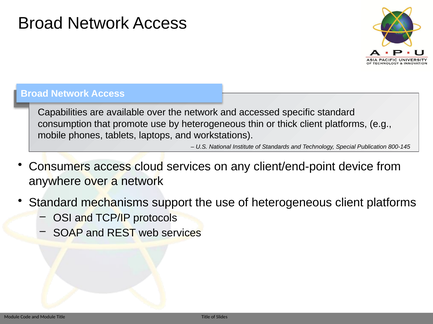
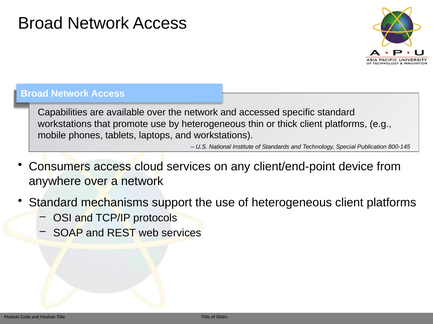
consumption at (65, 124): consumption -> workstations
